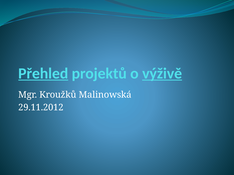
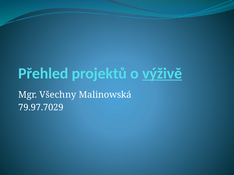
Přehled underline: present -> none
Kroužků: Kroužků -> Všechny
29.11.2012: 29.11.2012 -> 79.97.7029
